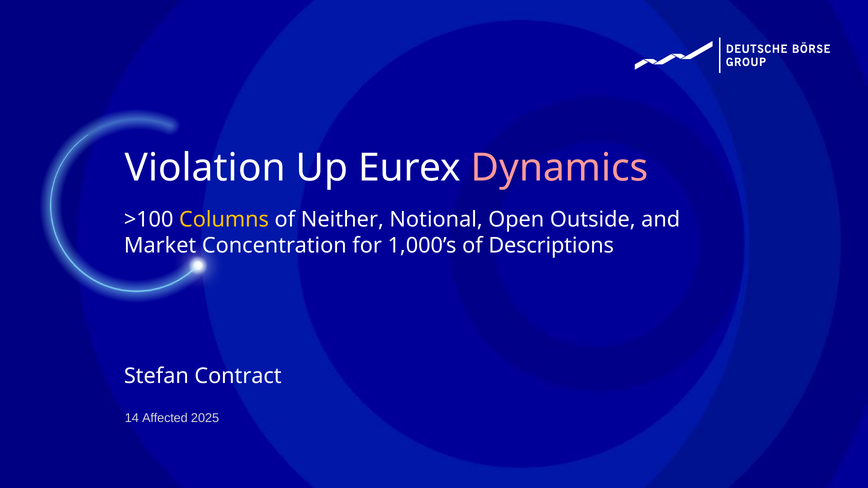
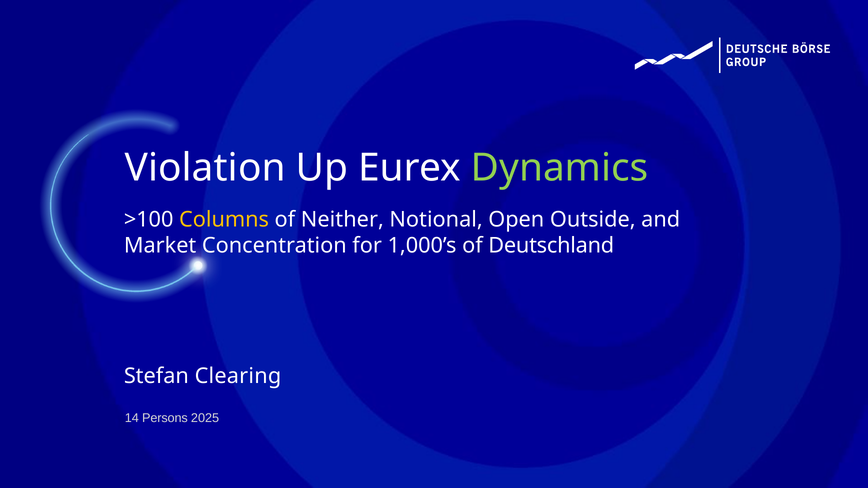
Dynamics colour: pink -> light green
Descriptions: Descriptions -> Deutschland
Contract: Contract -> Clearing
Affected: Affected -> Persons
